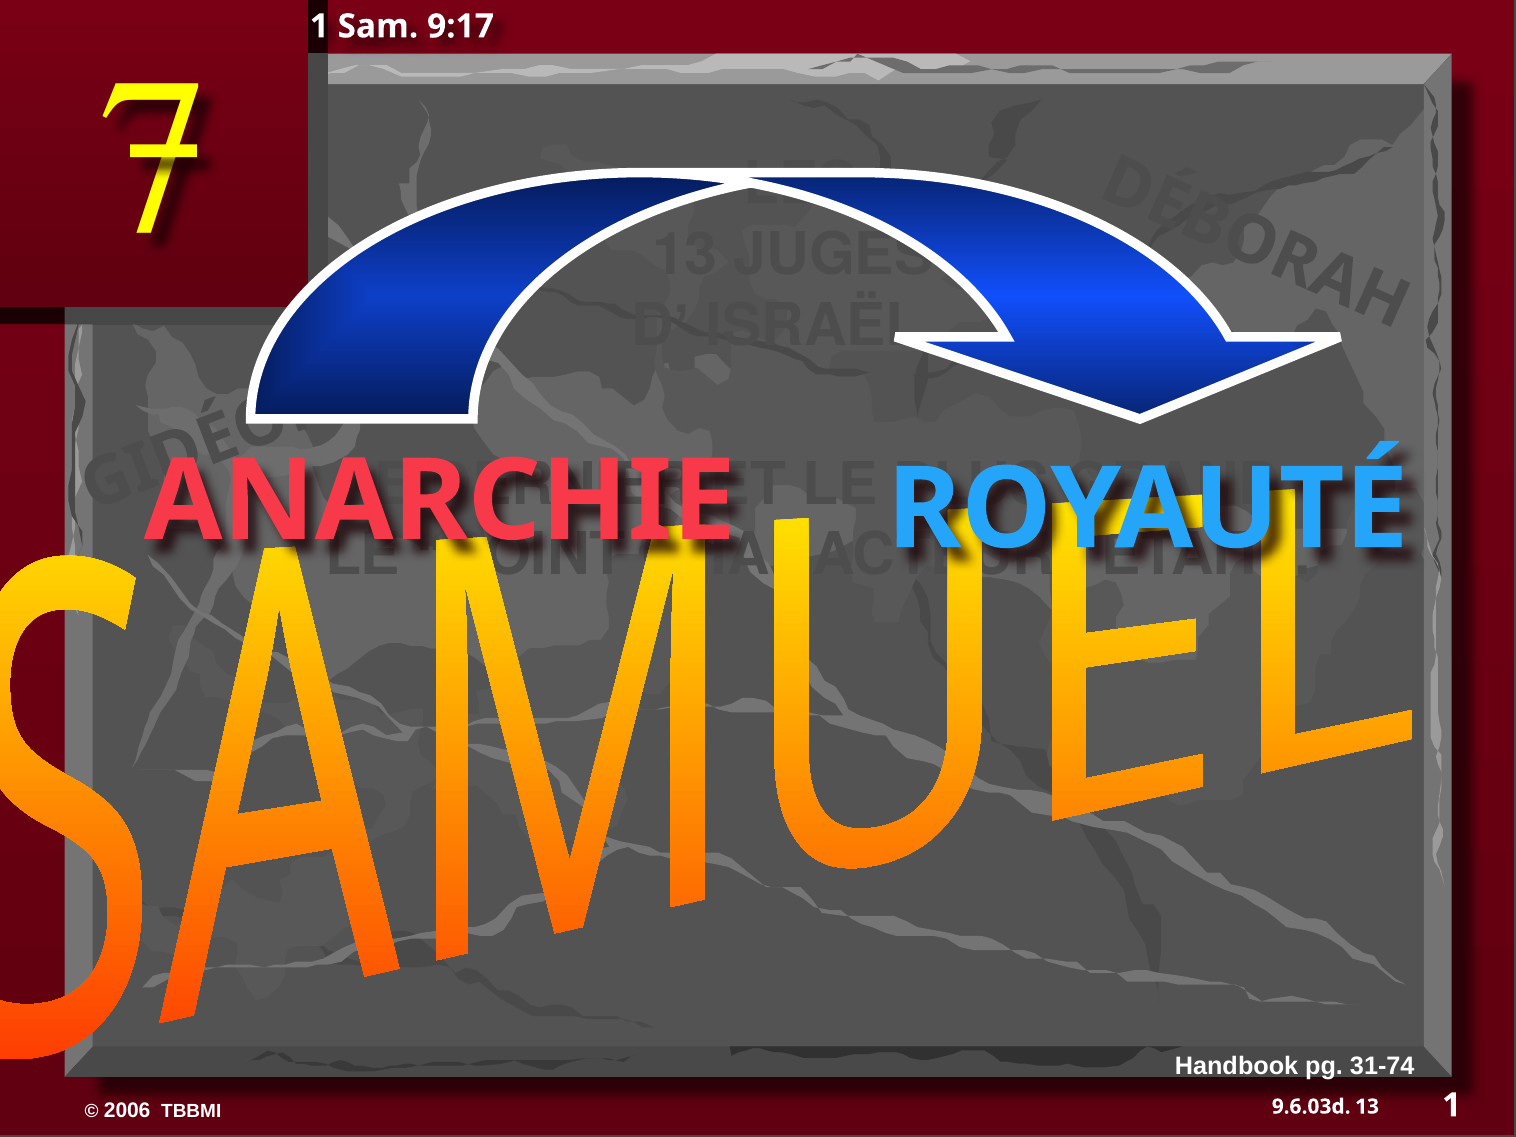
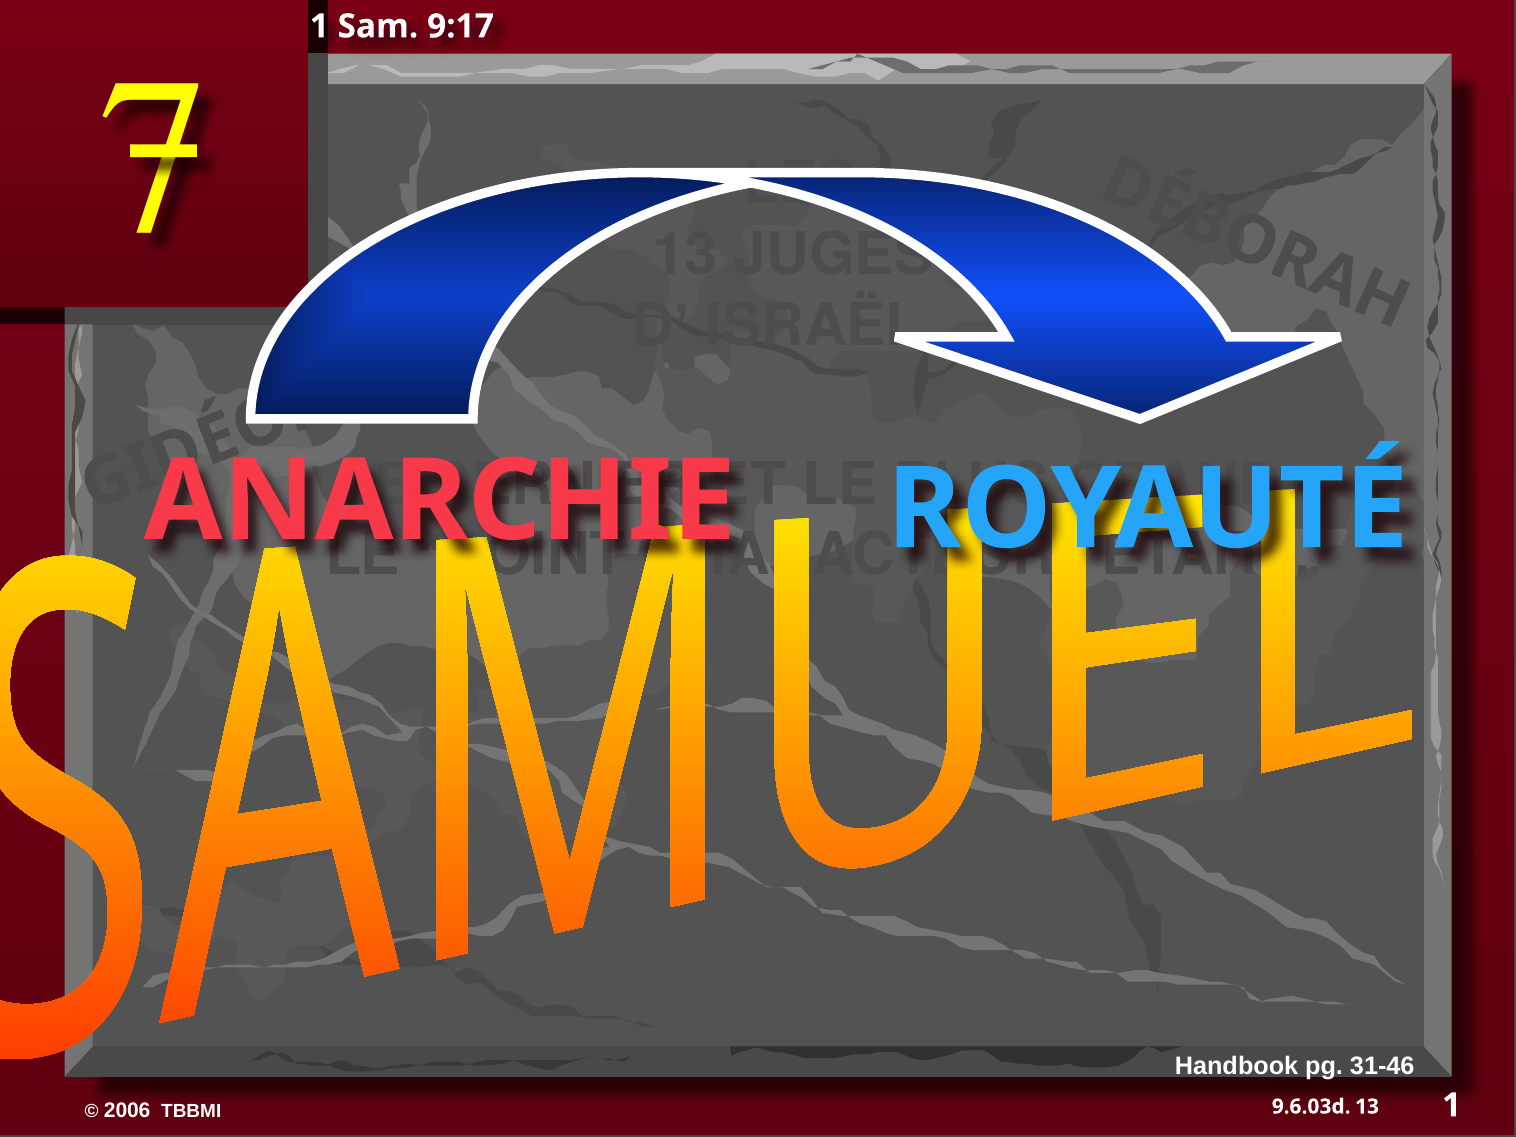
31-74: 31-74 -> 31-46
